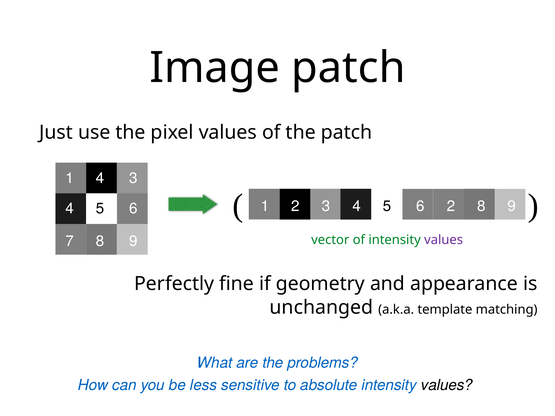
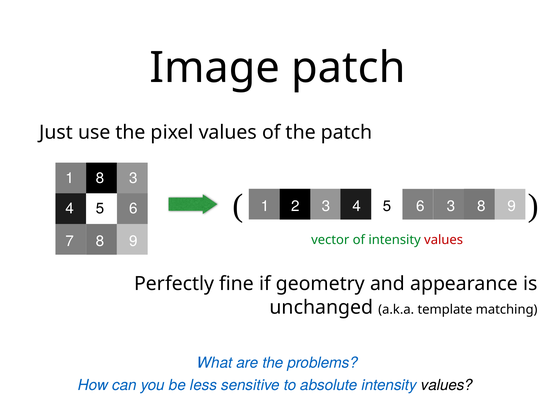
1 4: 4 -> 8
6 2: 2 -> 3
values at (444, 240) colour: purple -> red
